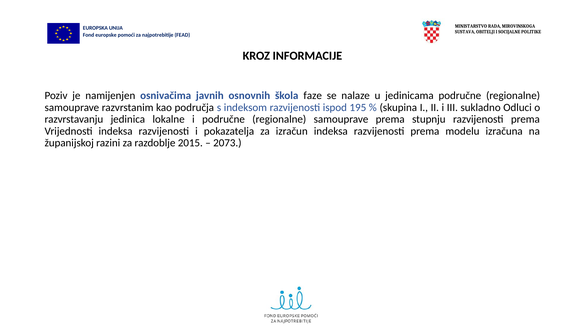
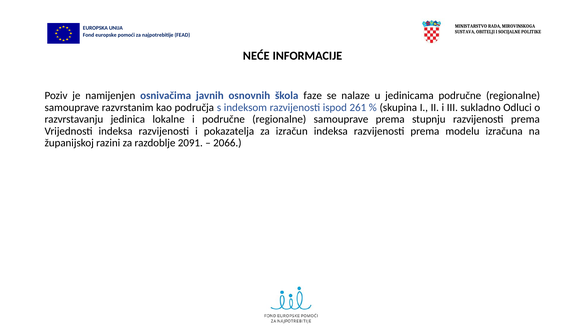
KROZ: KROZ -> NEĆE
195: 195 -> 261
2015: 2015 -> 2091
2073: 2073 -> 2066
